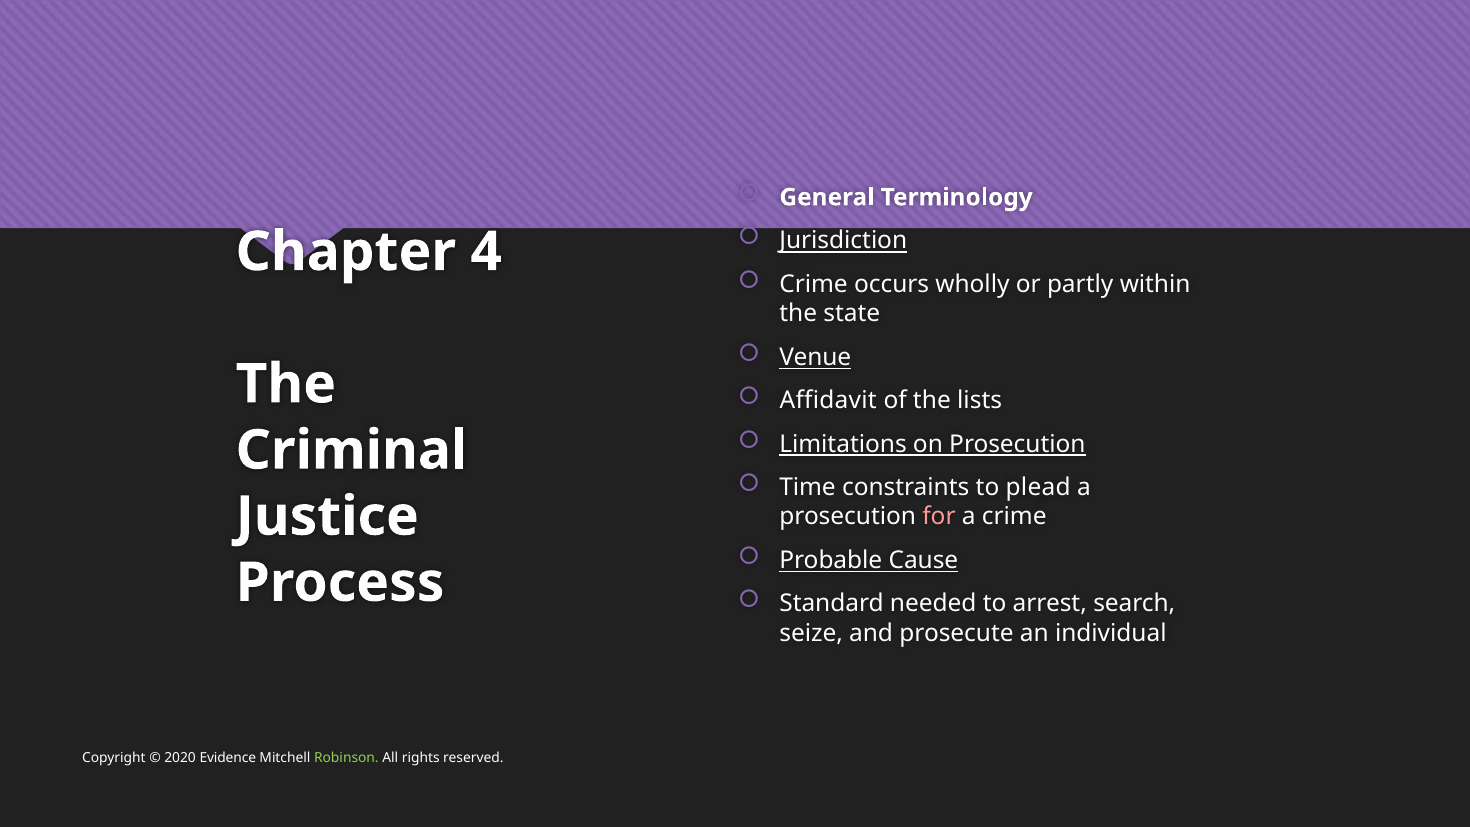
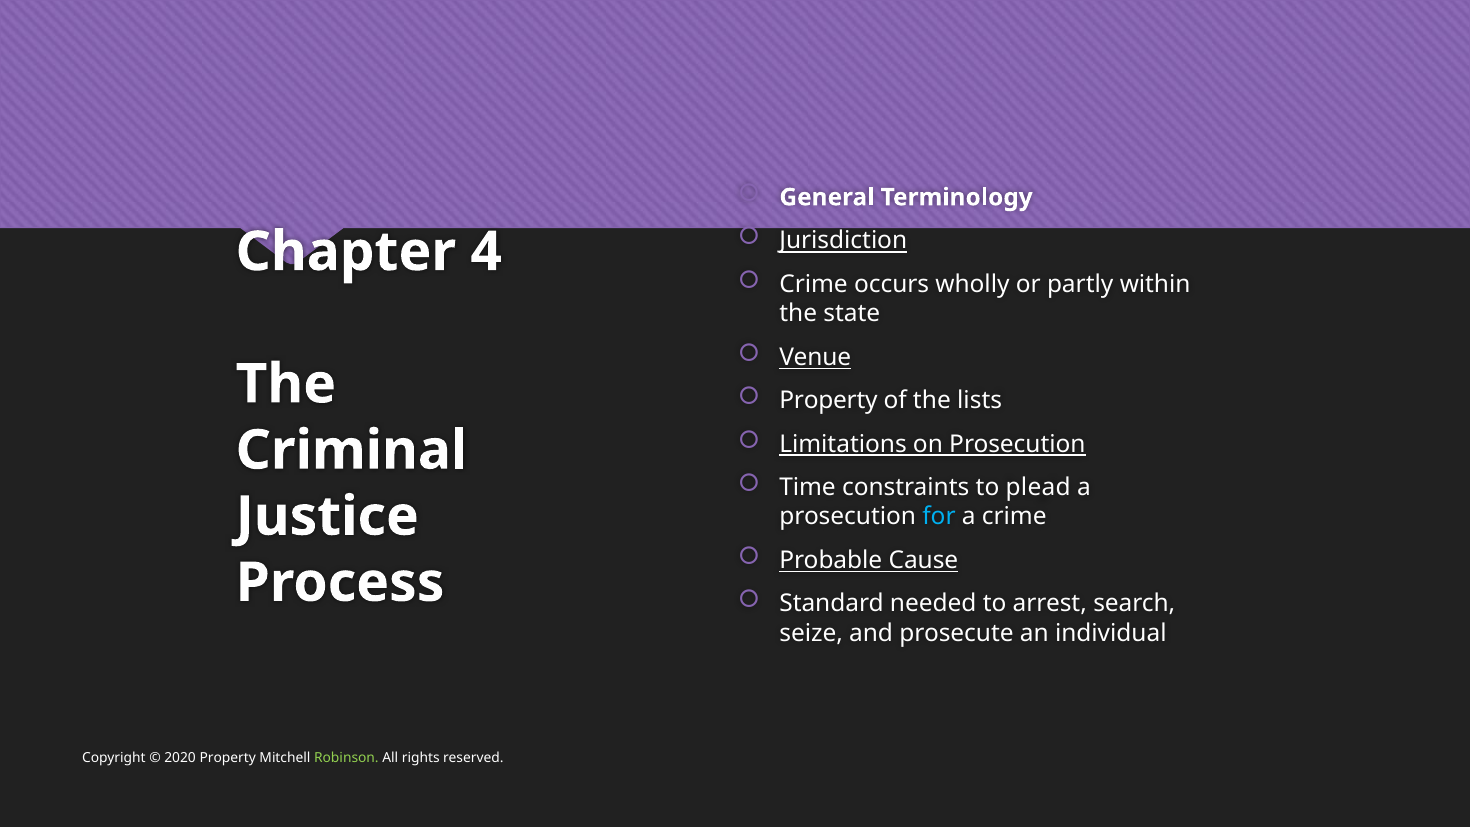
Affidavit at (828, 400): Affidavit -> Property
for colour: pink -> light blue
2020 Evidence: Evidence -> Property
